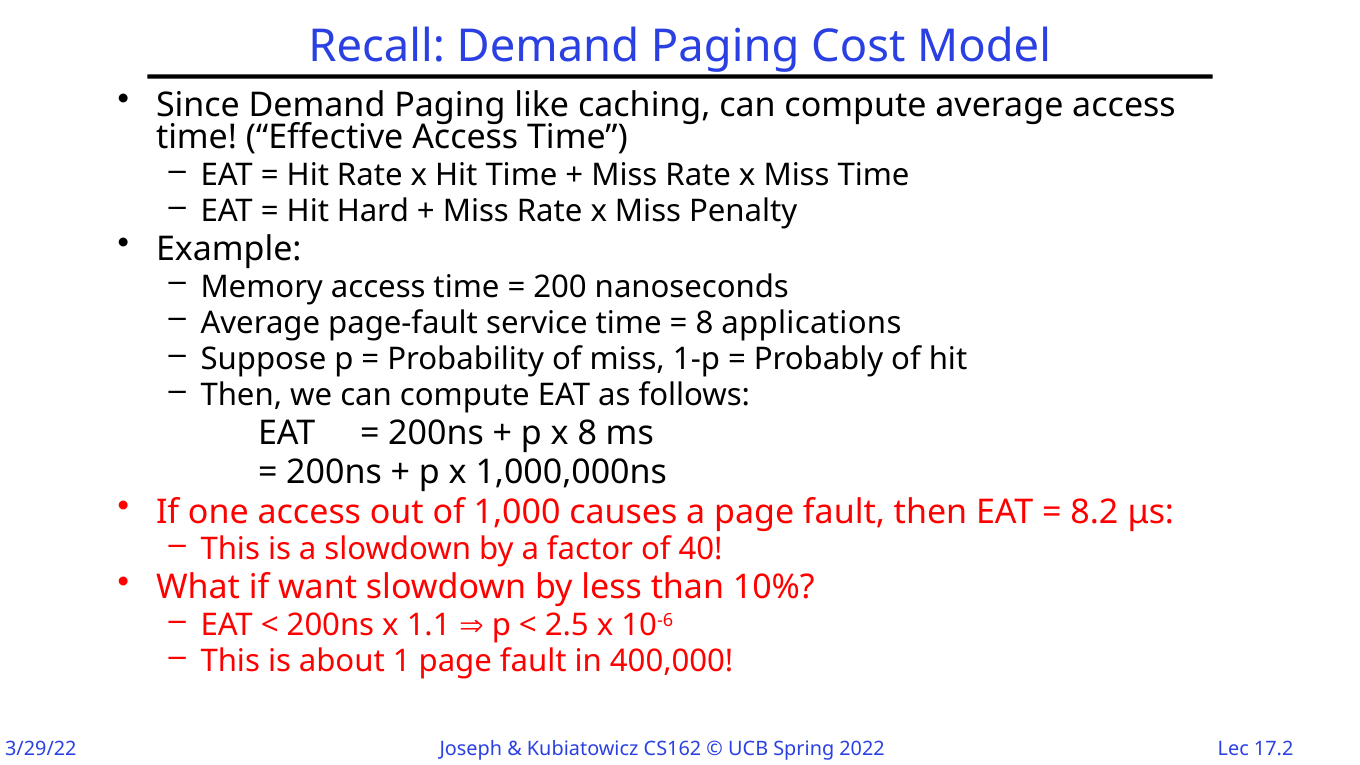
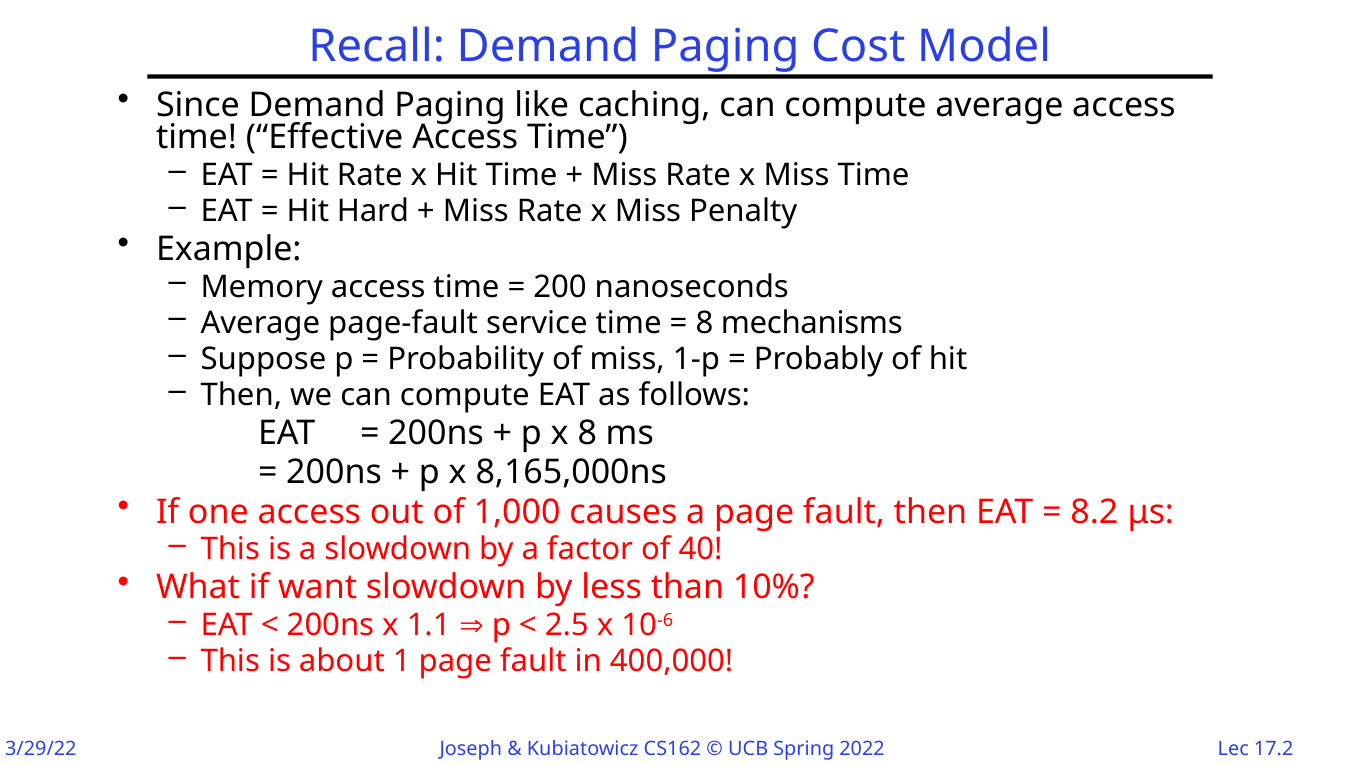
applications: applications -> mechanisms
1,000,000ns: 1,000,000ns -> 8,165,000ns
